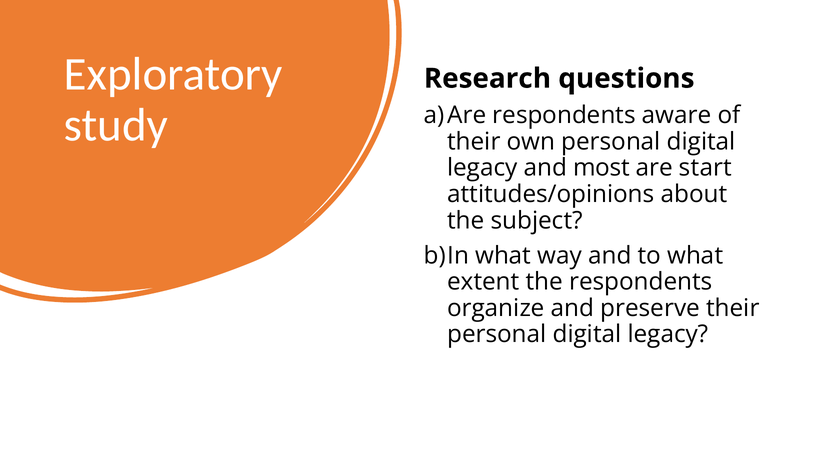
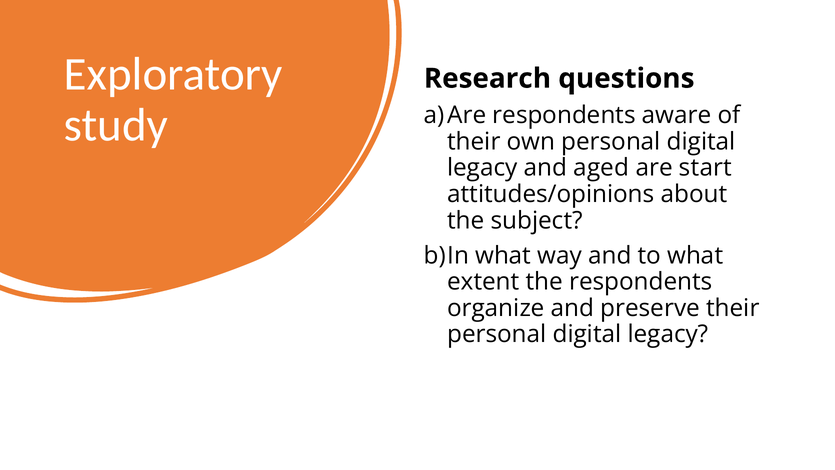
most: most -> aged
